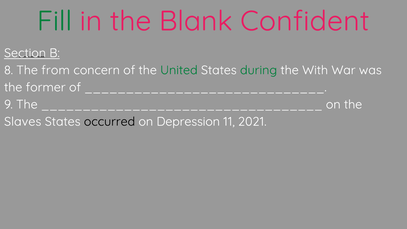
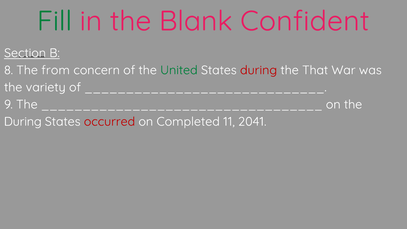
during at (259, 70) colour: green -> red
With: With -> That
former: former -> variety
Slaves at (23, 122): Slaves -> During
occurred colour: black -> red
Depression: Depression -> Completed
2021: 2021 -> 2041
